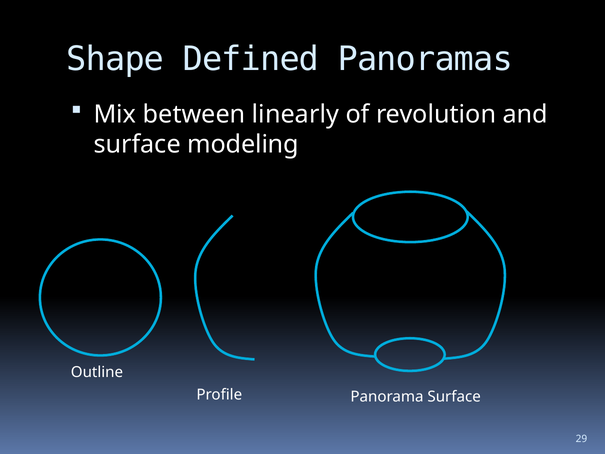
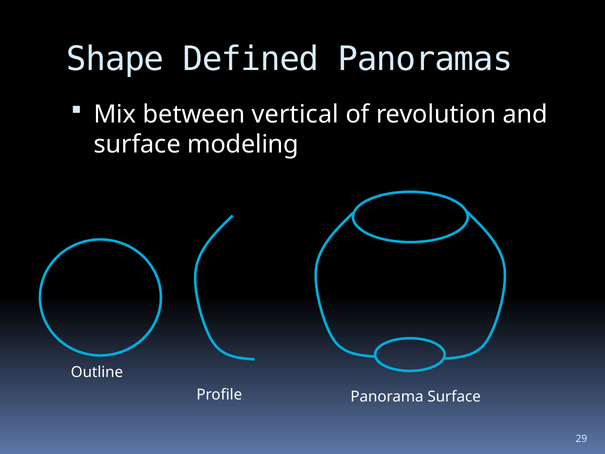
linearly: linearly -> vertical
